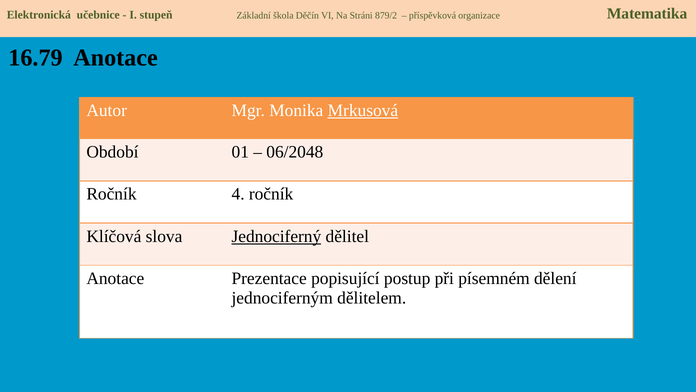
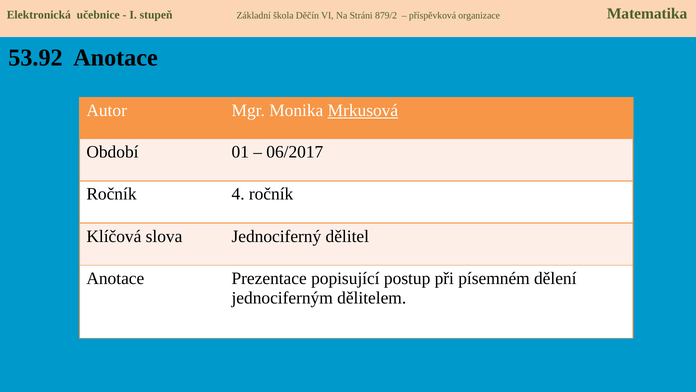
16.79: 16.79 -> 53.92
06/2048: 06/2048 -> 06/2017
Jednociferný underline: present -> none
